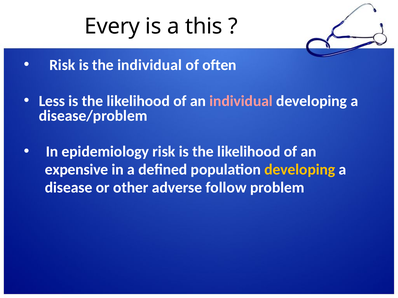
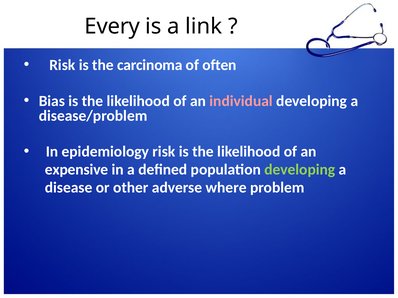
this: this -> link
the individual: individual -> carcinoma
Less: Less -> Bias
developing at (300, 170) colour: yellow -> light green
follow: follow -> where
